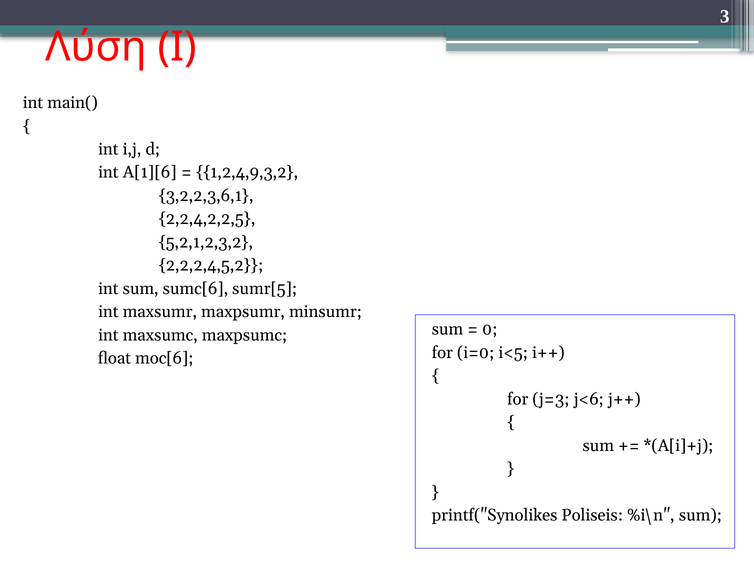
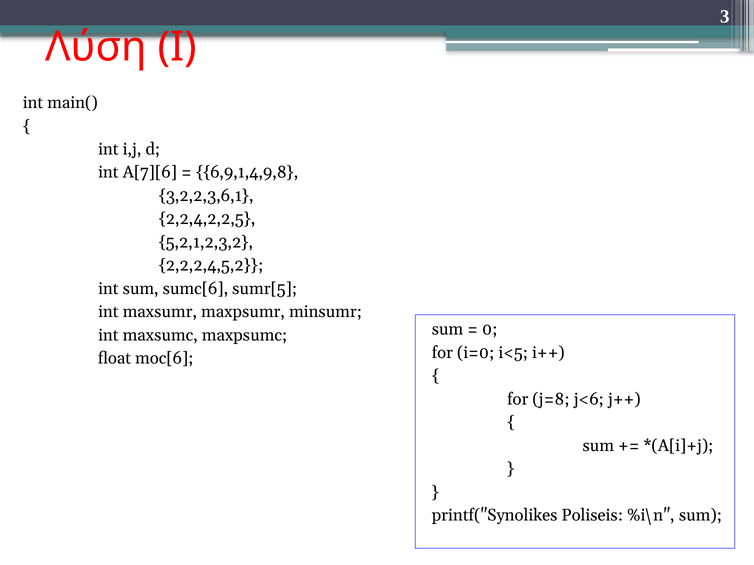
A[1][6: A[1][6 -> A[7][6
1,2,4,9,3,2: 1,2,4,9,3,2 -> 6,9,1,4,9,8
j=3: j=3 -> j=8
